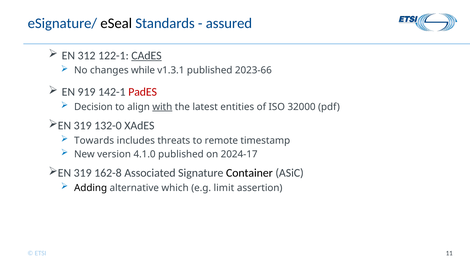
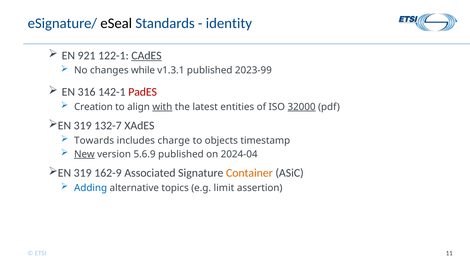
assured: assured -> identity
312: 312 -> 921
2023-66: 2023-66 -> 2023-99
919: 919 -> 316
Decision: Decision -> Creation
32000 underline: none -> present
132-0: 132-0 -> 132-7
threats: threats -> charge
remote: remote -> objects
New underline: none -> present
4.1.0: 4.1.0 -> 5.6.9
2024-17: 2024-17 -> 2024-04
162-8: 162-8 -> 162-9
Container colour: black -> orange
Adding colour: black -> blue
which: which -> topics
